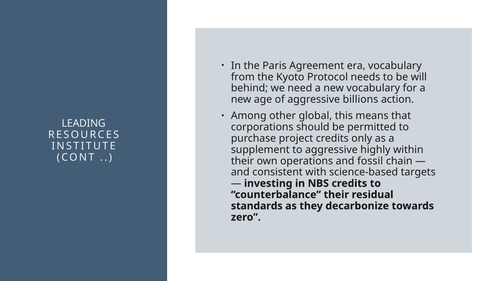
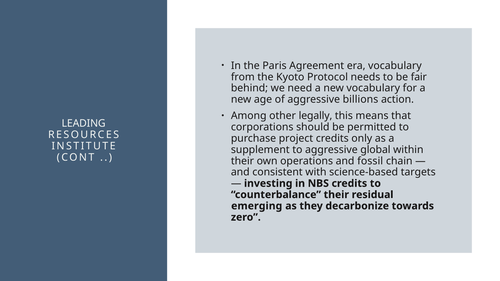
will: will -> fair
global: global -> legally
highly: highly -> global
standards: standards -> emerging
